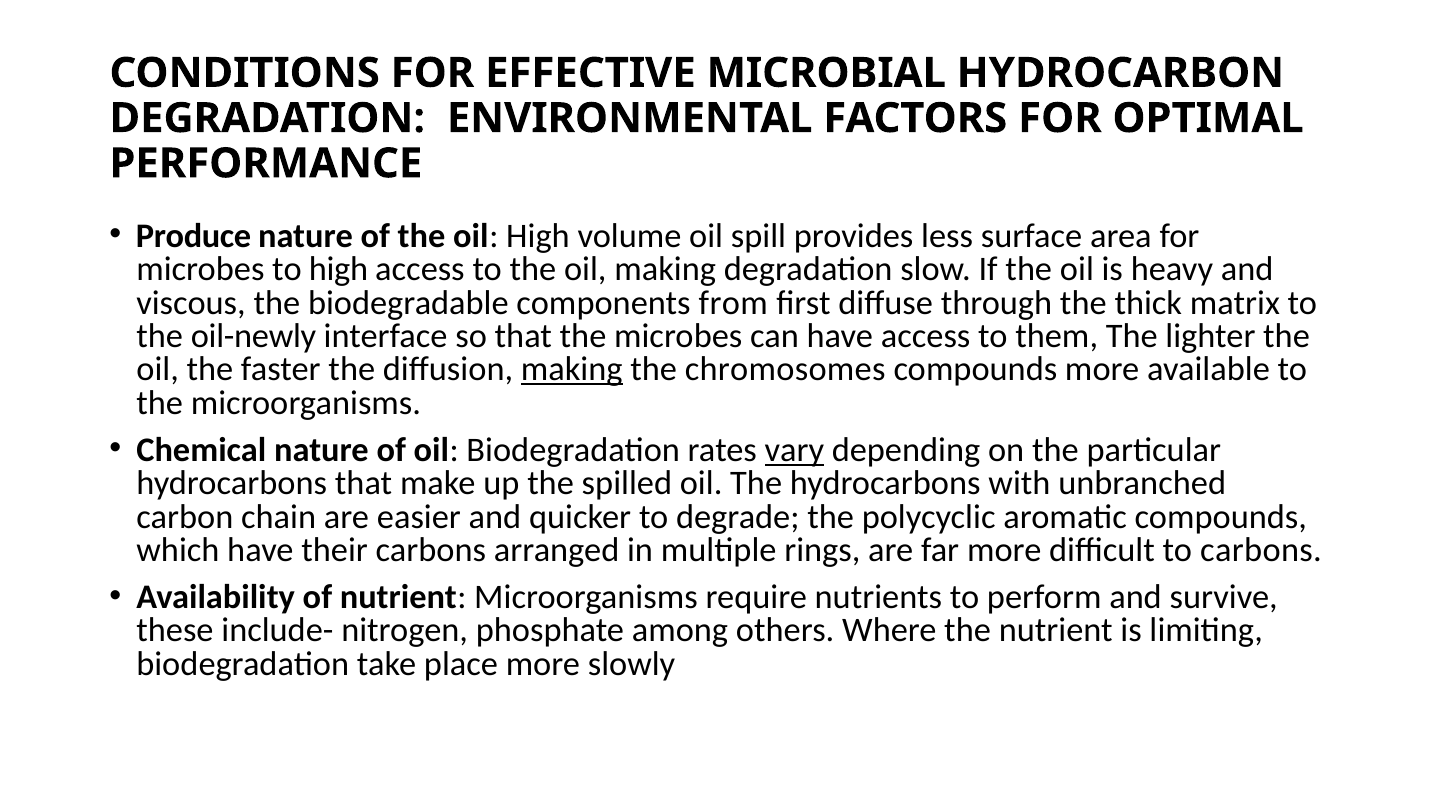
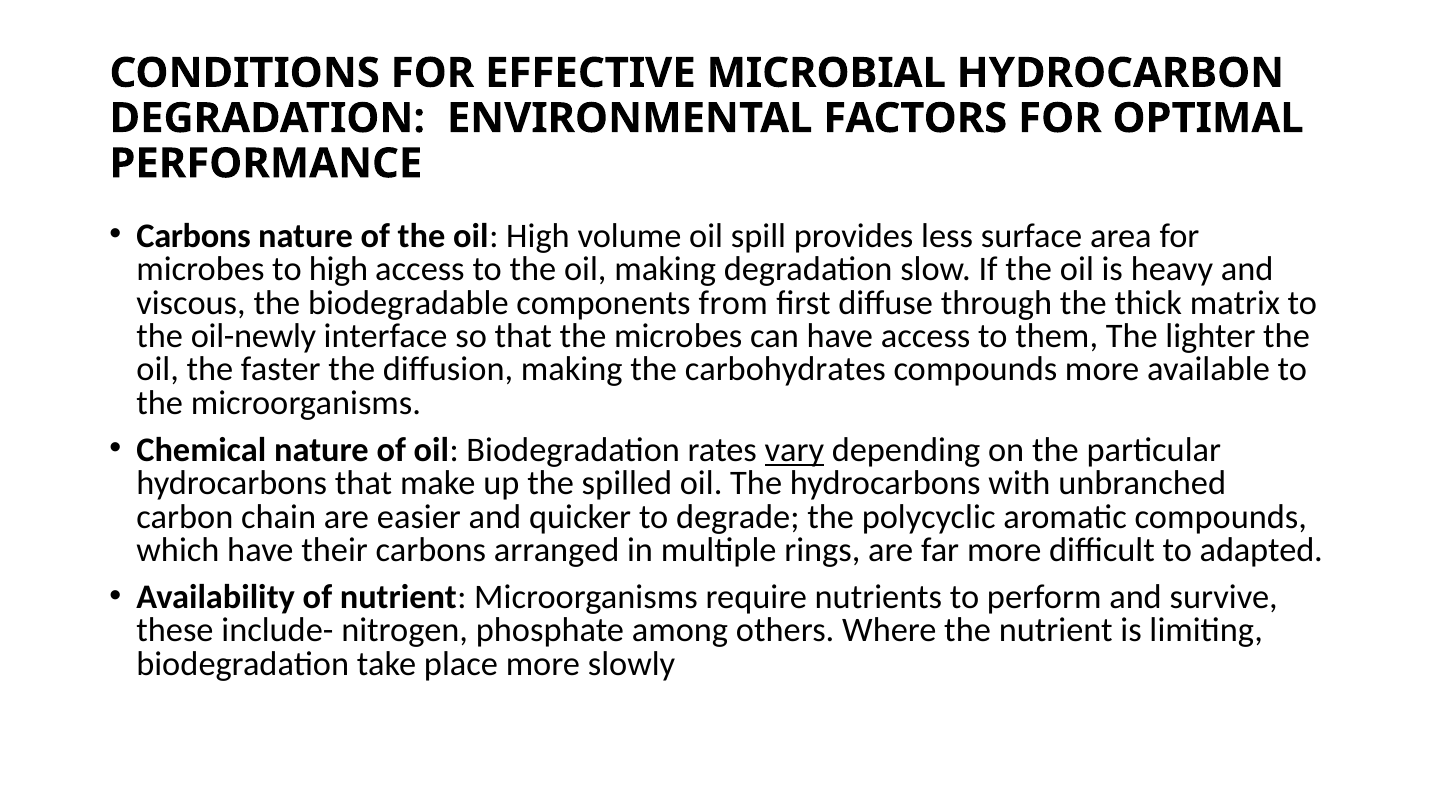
Produce at (194, 236): Produce -> Carbons
making at (572, 369) underline: present -> none
chromosomes: chromosomes -> carbohydrates
to carbons: carbons -> adapted
